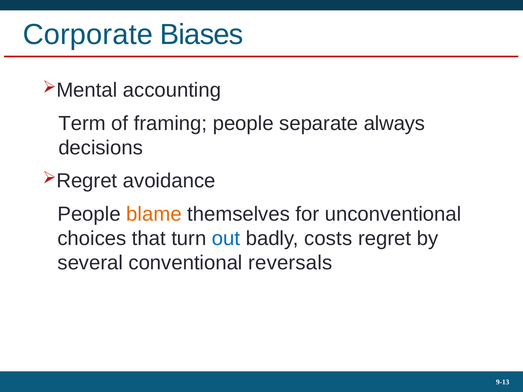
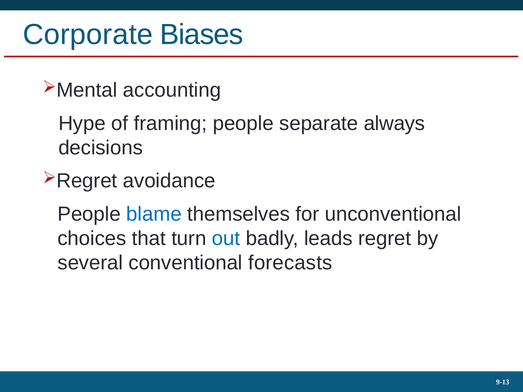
Term: Term -> Hype
blame colour: orange -> blue
costs: costs -> leads
reversals: reversals -> forecasts
